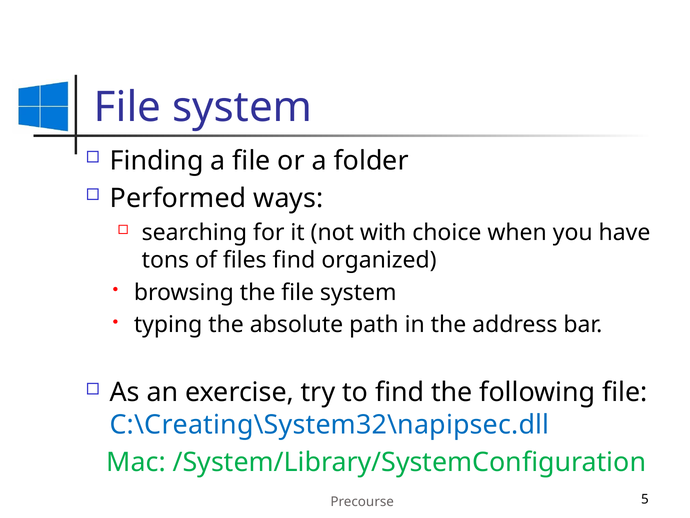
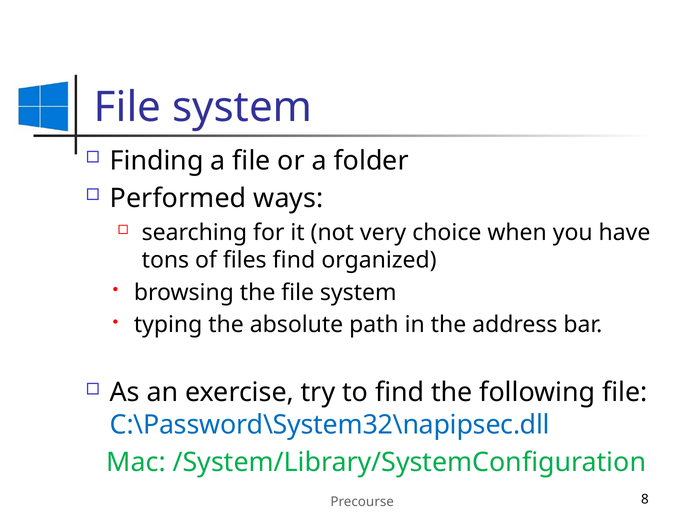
with: with -> very
C:\Creating\System32\napipsec.dll: C:\Creating\System32\napipsec.dll -> C:\Password\System32\napipsec.dll
5: 5 -> 8
